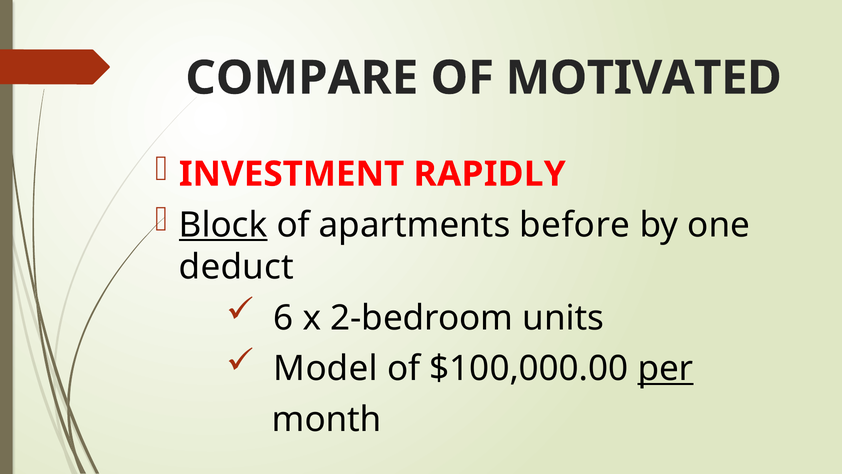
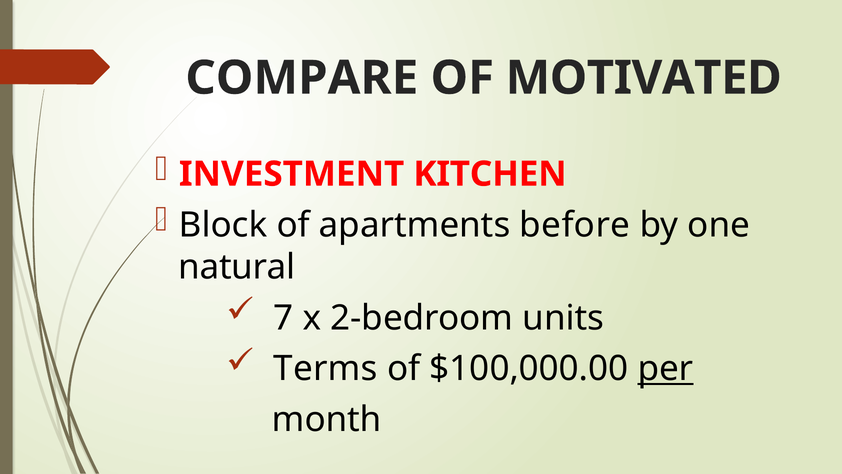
RAPIDLY: RAPIDLY -> KITCHEN
Block underline: present -> none
deduct: deduct -> natural
6: 6 -> 7
Model: Model -> Terms
